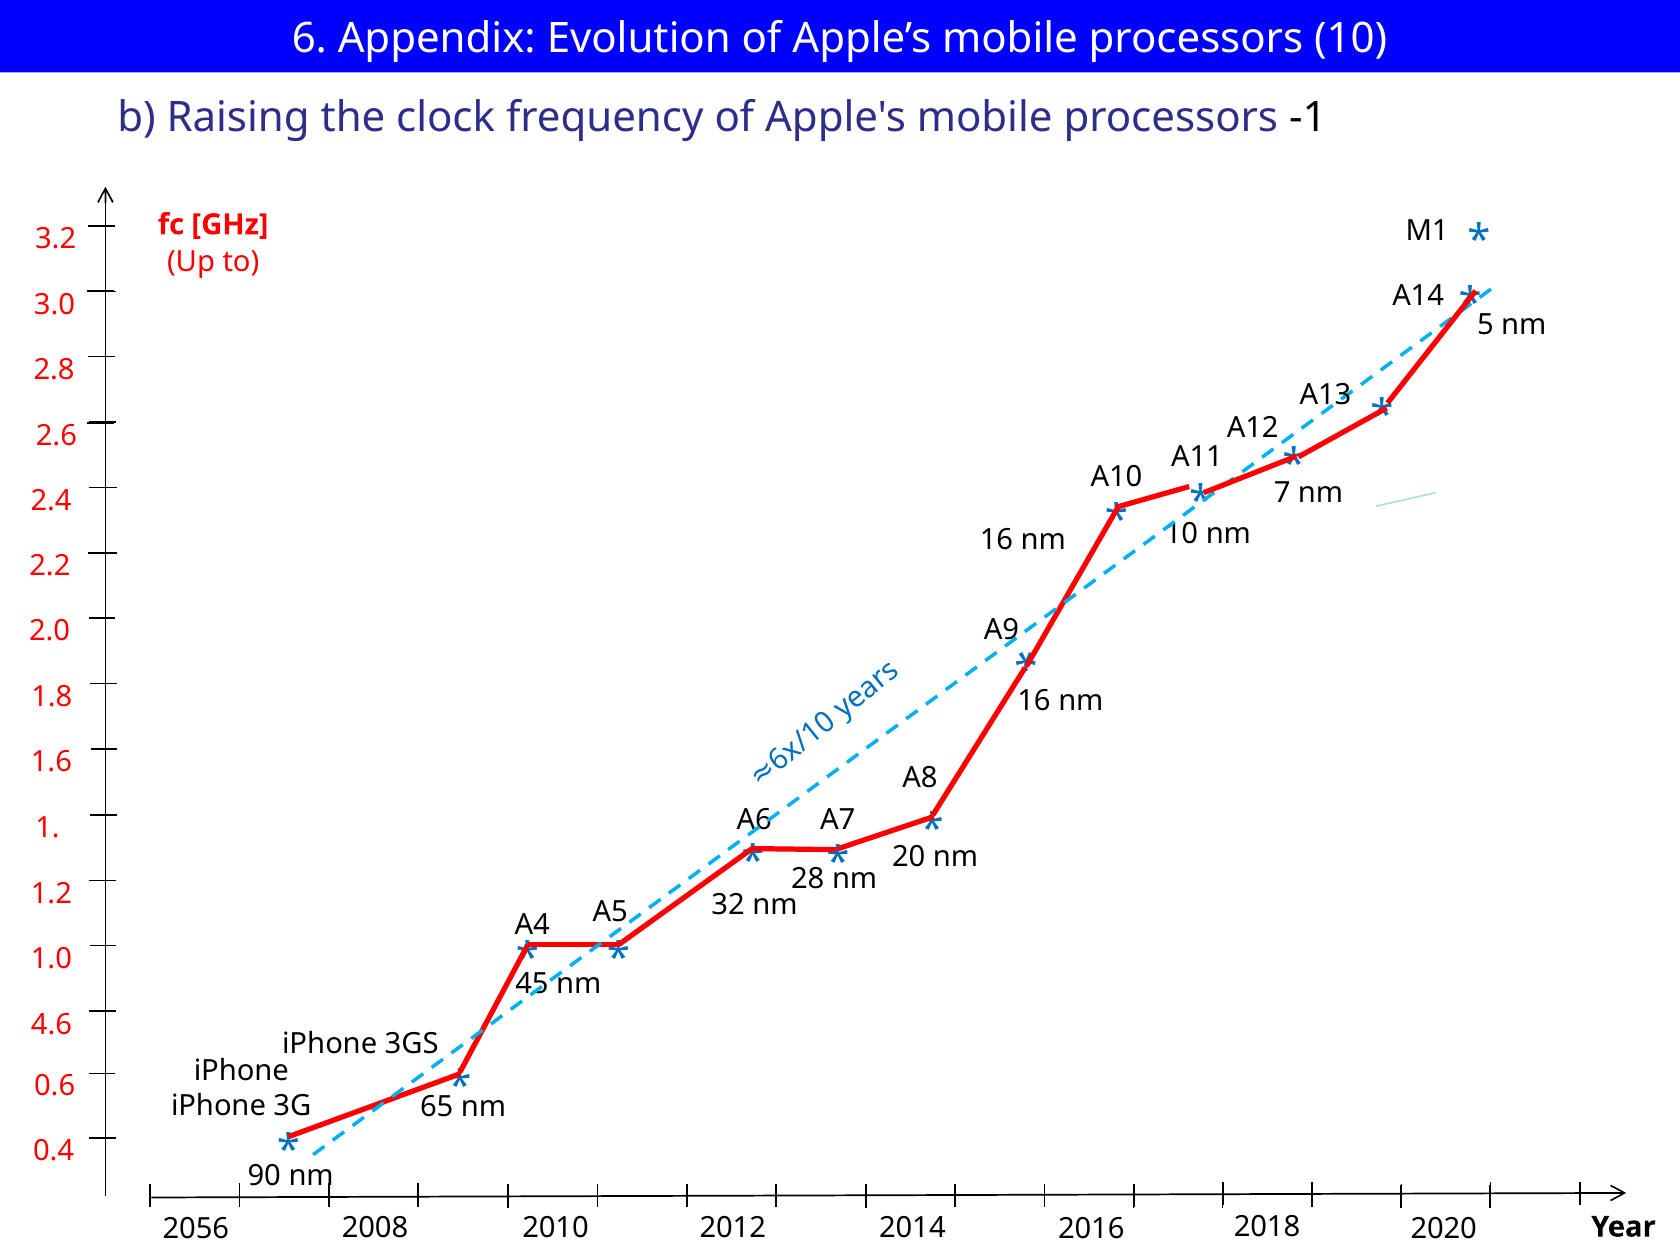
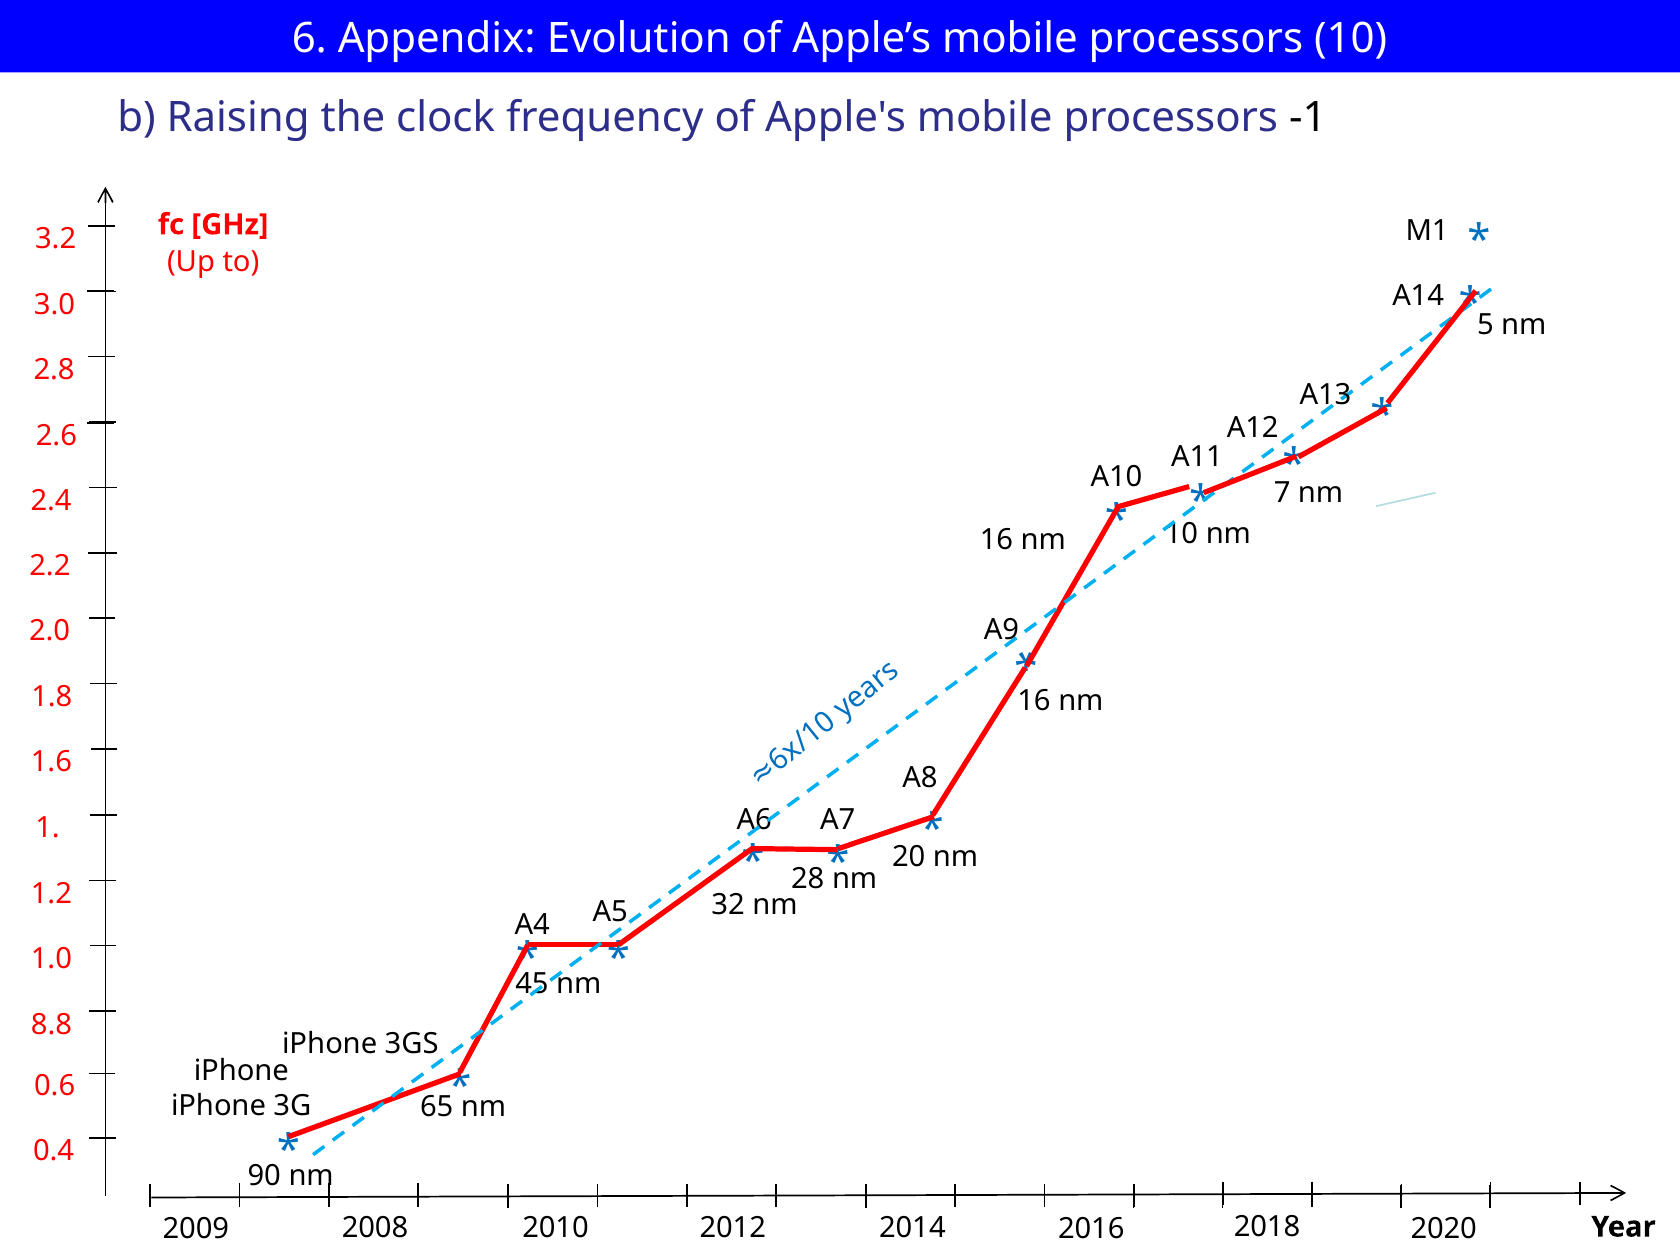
4.6: 4.6 -> 8.8
2056: 2056 -> 2009
